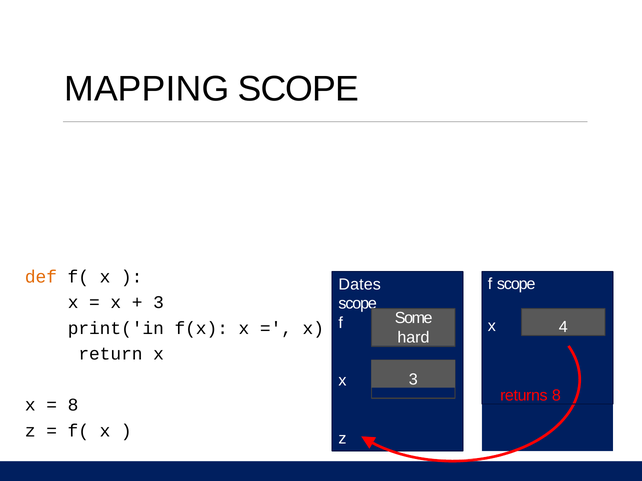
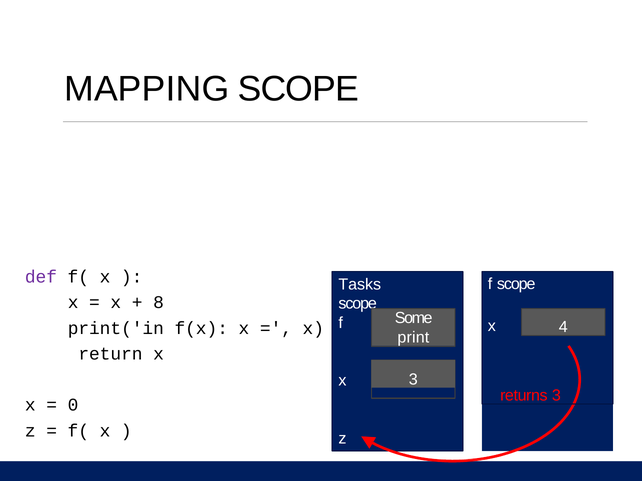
def colour: orange -> purple
Dates: Dates -> Tasks
3 at (159, 303): 3 -> 8
hard: hard -> print
returns 8: 8 -> 3
8 at (73, 406): 8 -> 0
